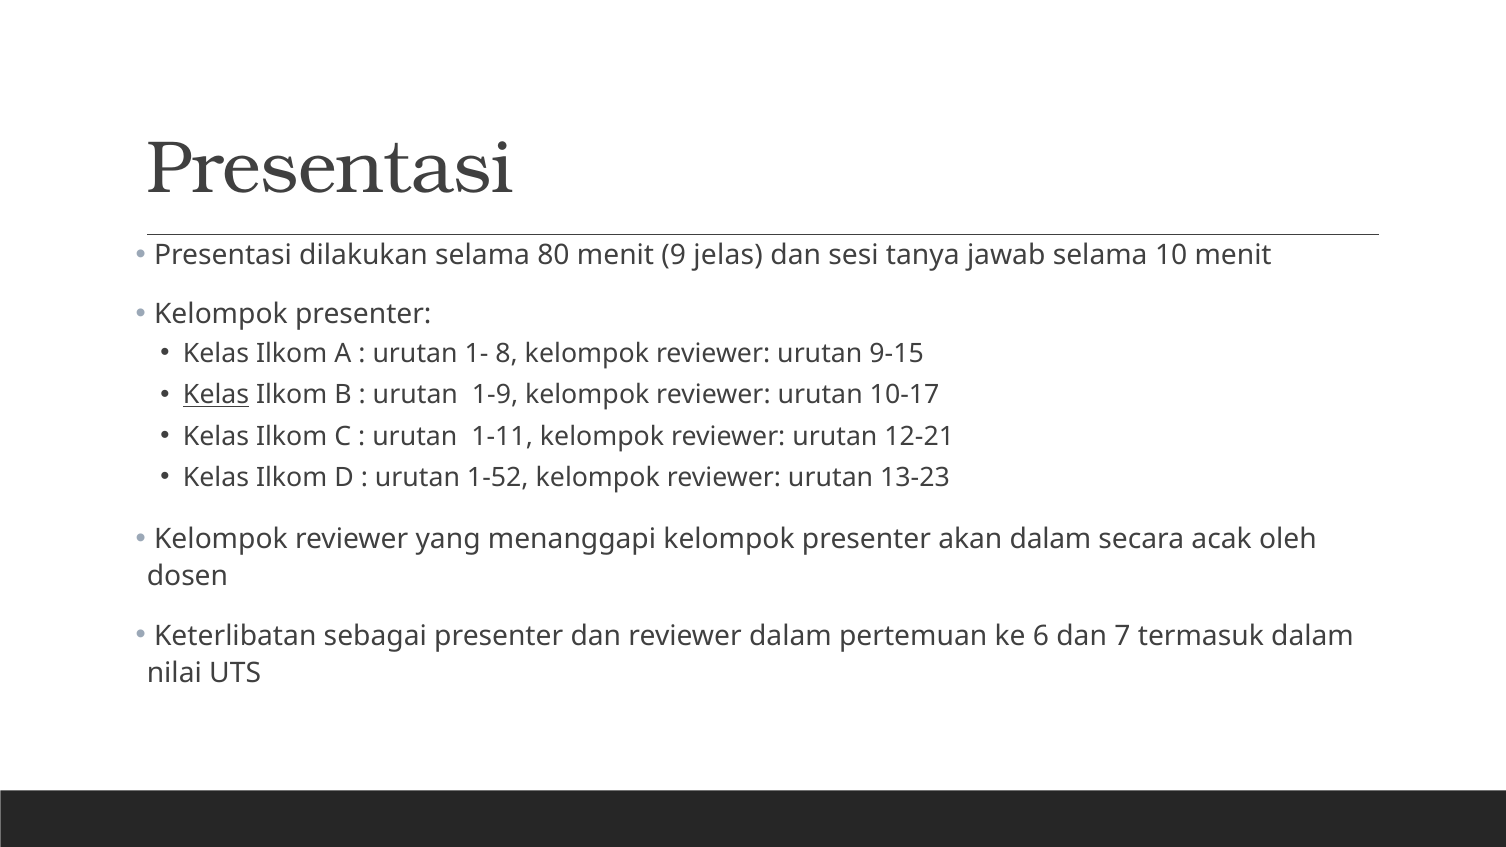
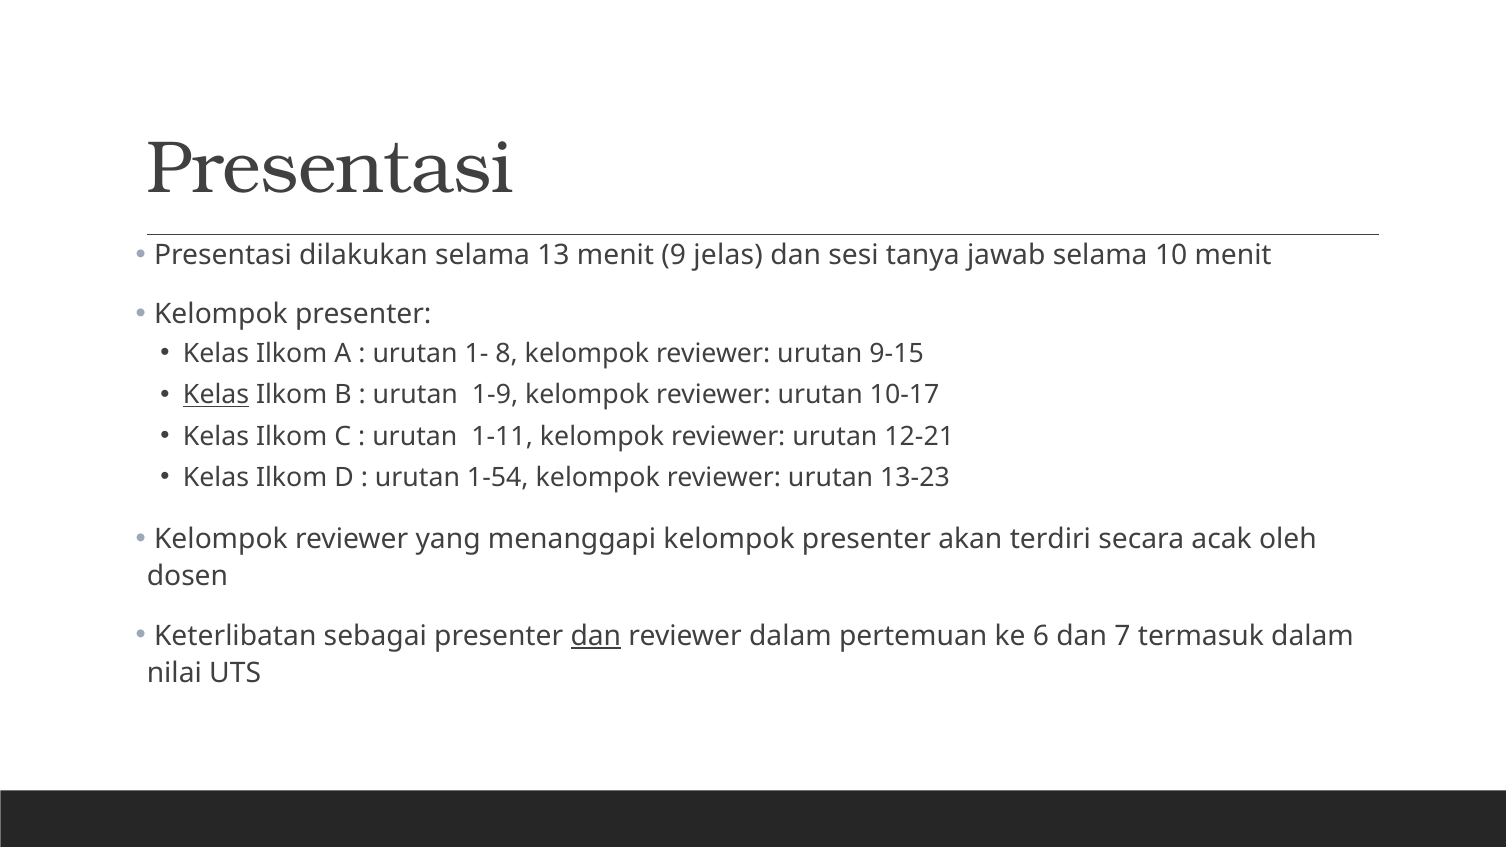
80: 80 -> 13
1-52: 1-52 -> 1-54
akan dalam: dalam -> terdiri
dan at (596, 636) underline: none -> present
